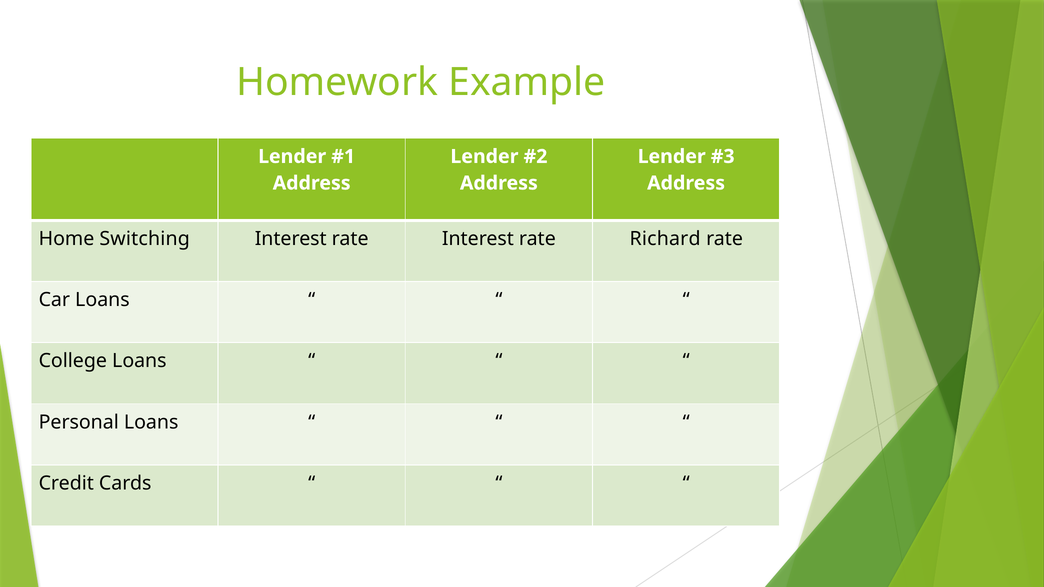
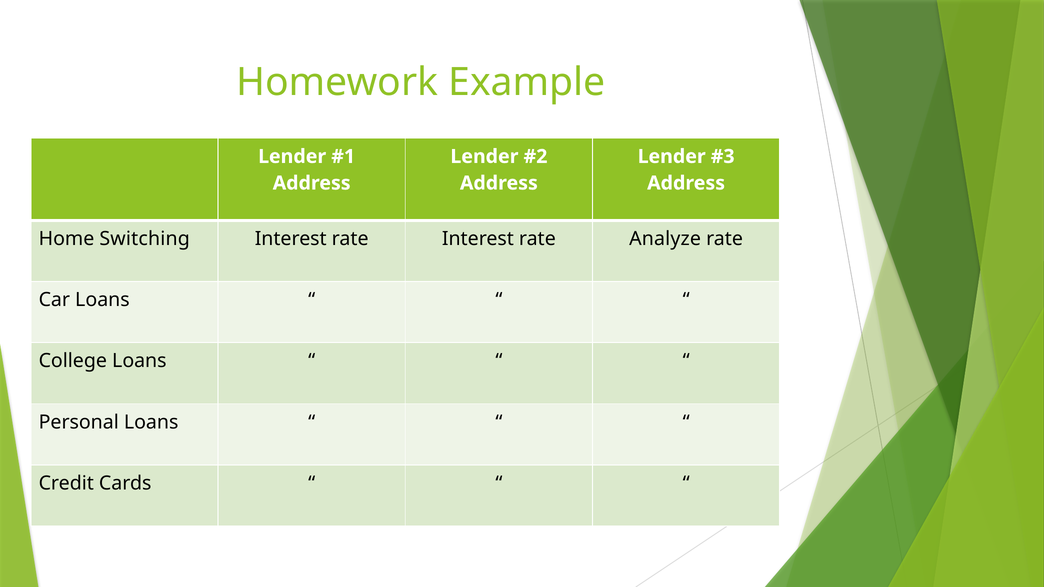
Richard: Richard -> Analyze
